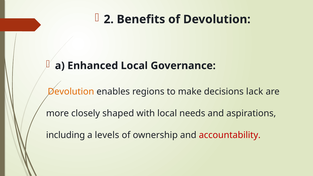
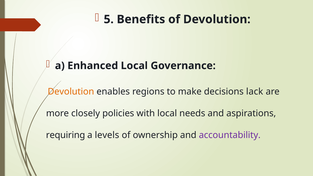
2: 2 -> 5
shaped: shaped -> policies
including: including -> requiring
accountability colour: red -> purple
